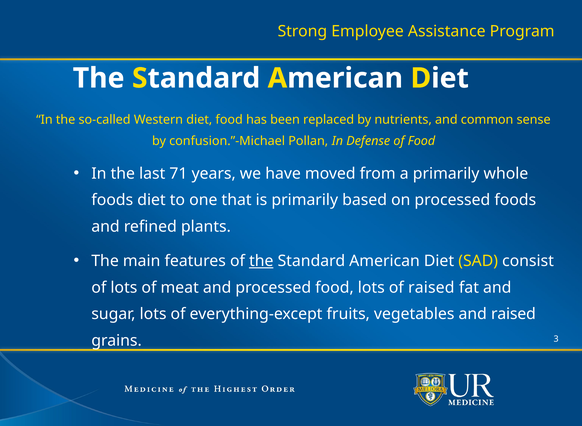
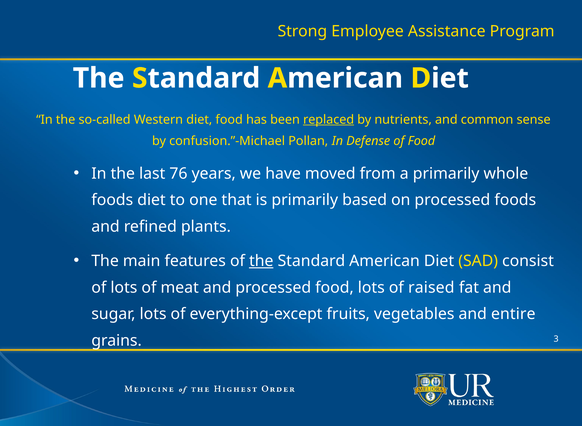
replaced underline: none -> present
71: 71 -> 76
and raised: raised -> entire
